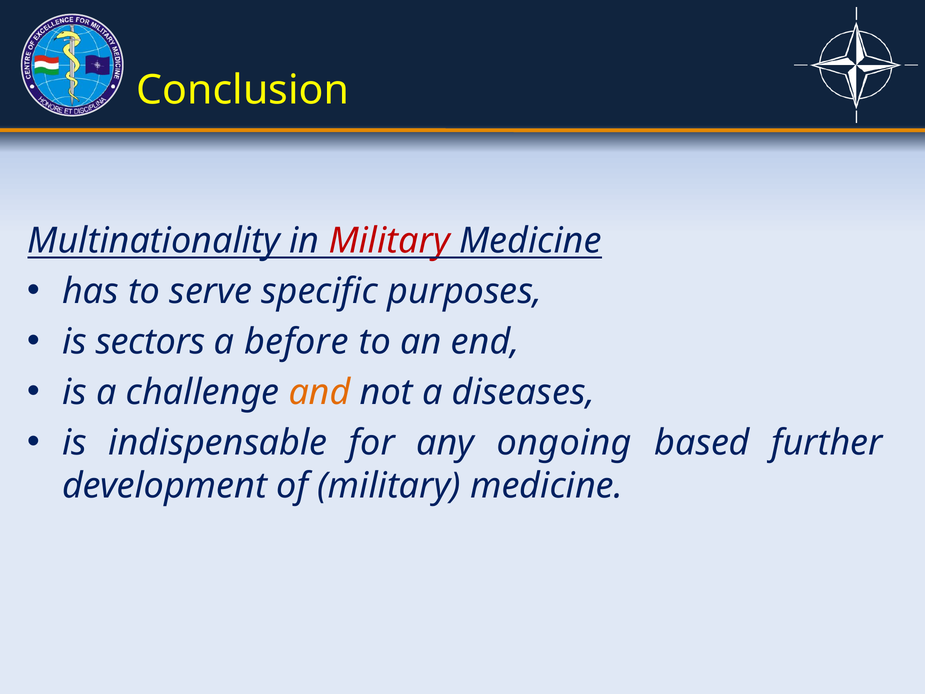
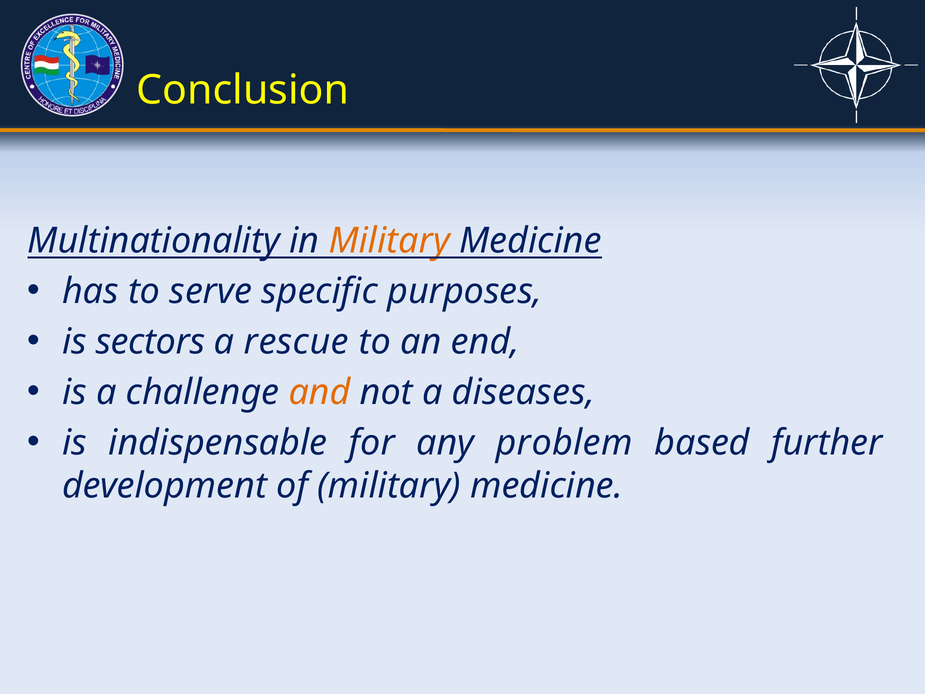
Military at (389, 241) colour: red -> orange
before: before -> rescue
ongoing: ongoing -> problem
